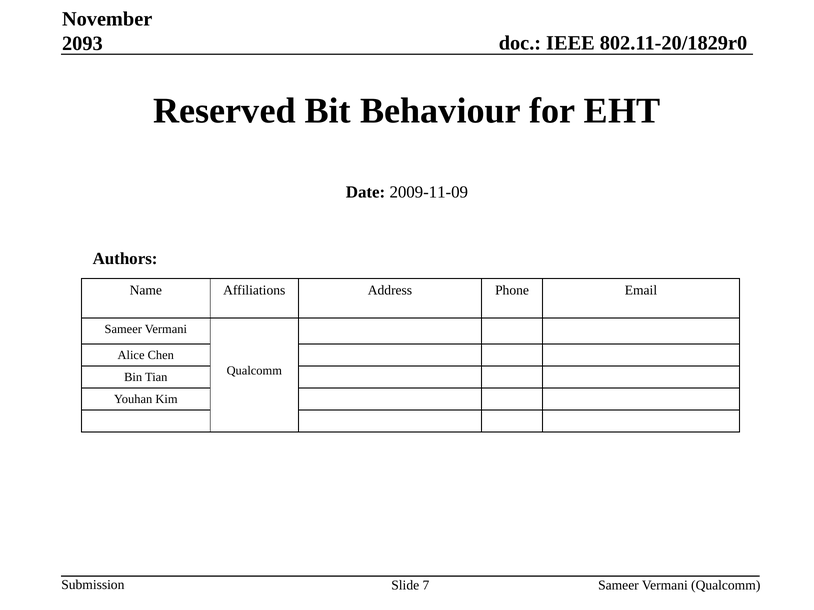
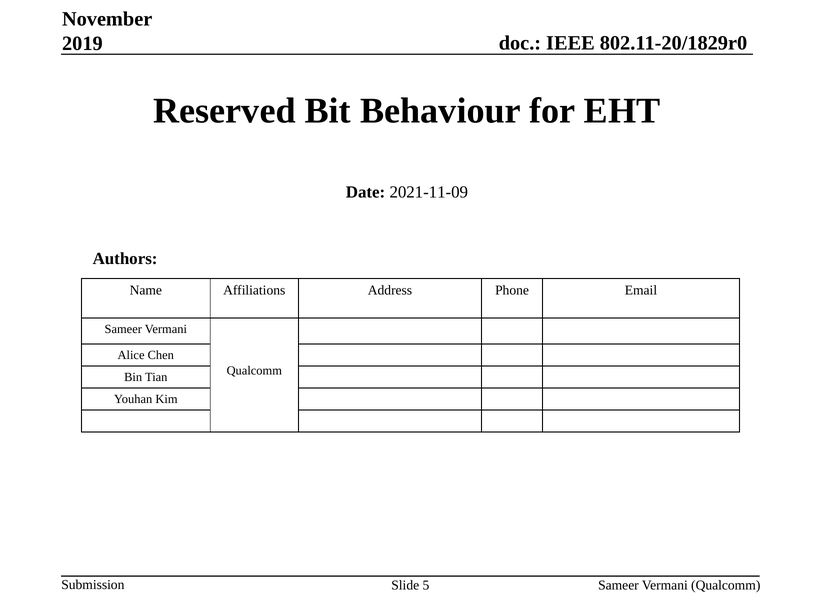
2093: 2093 -> 2019
2009-11-09: 2009-11-09 -> 2021-11-09
7: 7 -> 5
